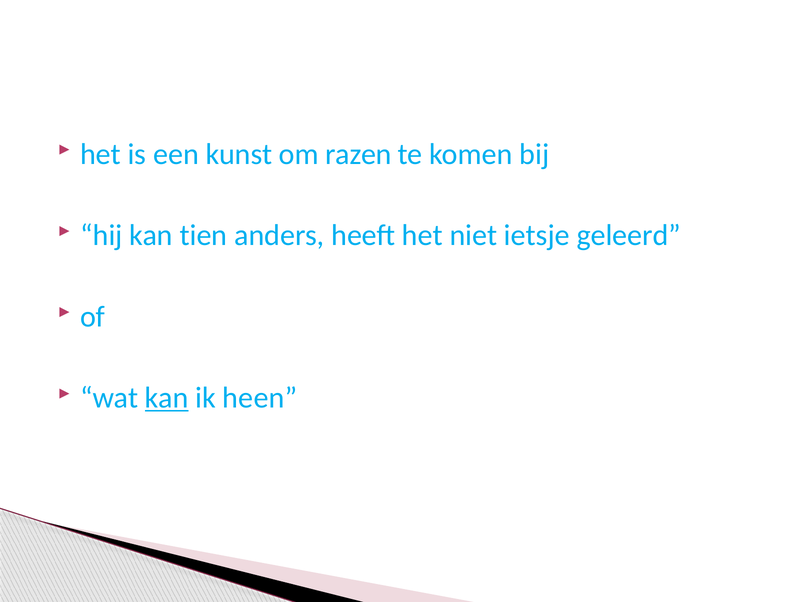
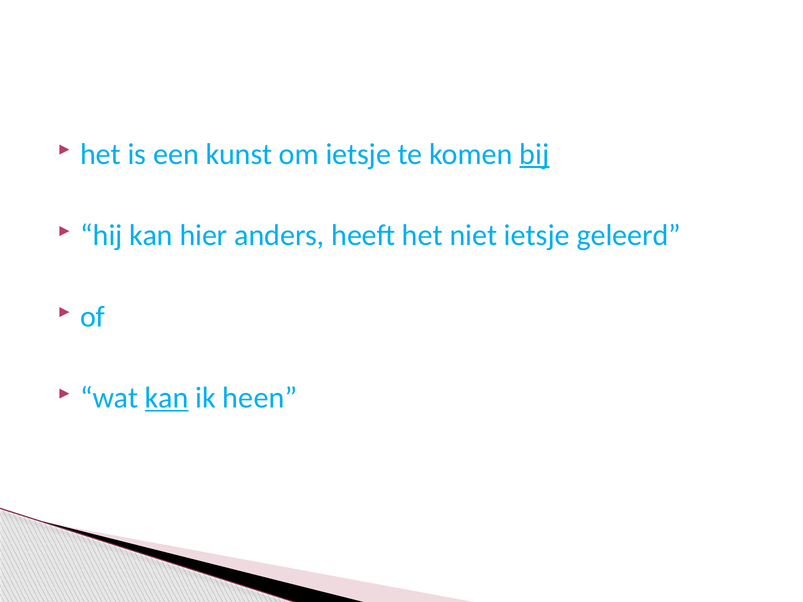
om razen: razen -> ietsje
bij underline: none -> present
tien: tien -> hier
